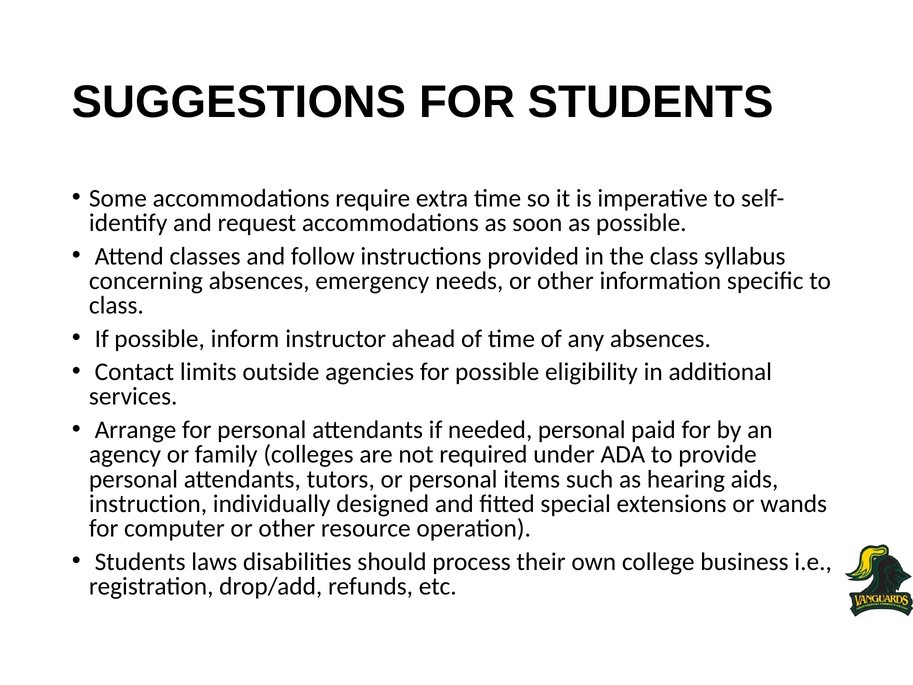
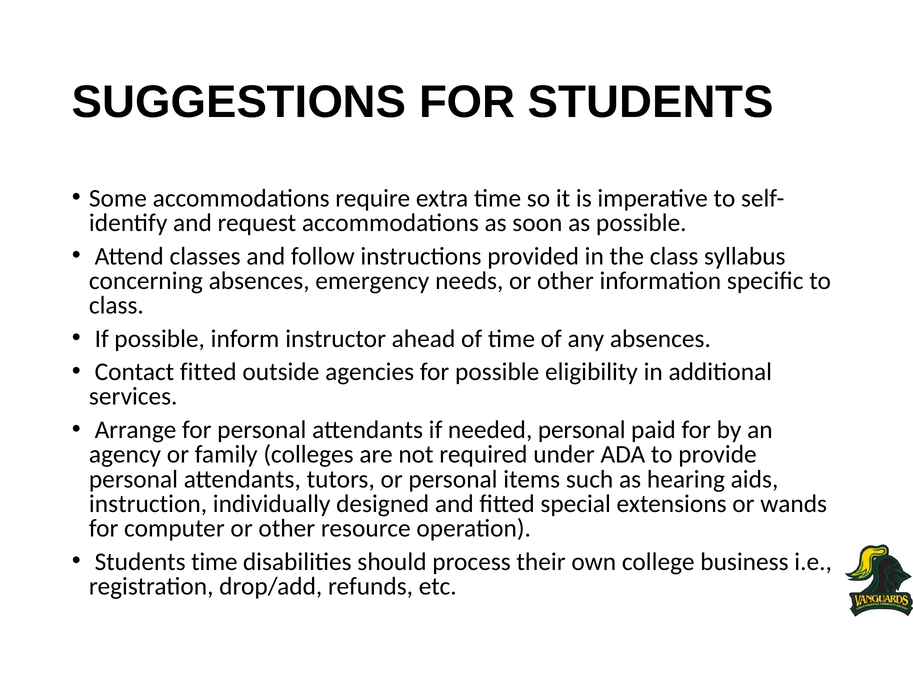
Contact limits: limits -> fitted
Students laws: laws -> time
